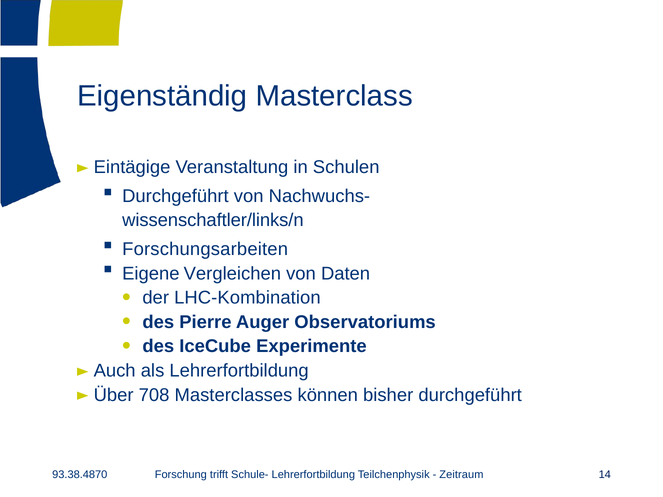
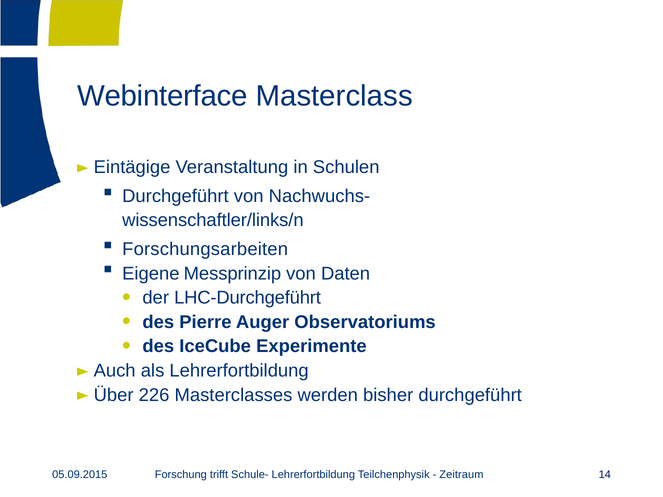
Eigenständig: Eigenständig -> Webinterface
Vergleichen: Vergleichen -> Messprinzip
LHC-Kombination: LHC-Kombination -> LHC-Durchgeführt
708: 708 -> 226
können: können -> werden
93.38.4870: 93.38.4870 -> 05.09.2015
